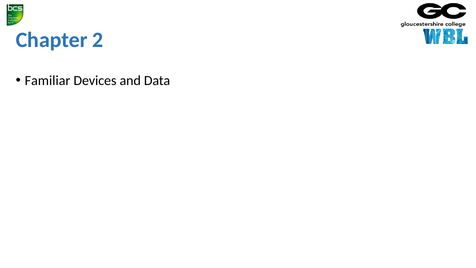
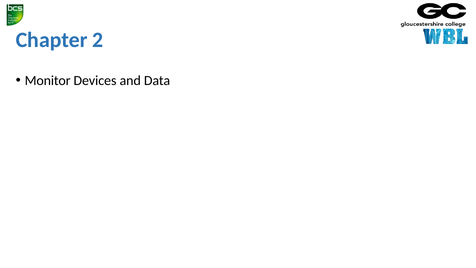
Familiar: Familiar -> Monitor
